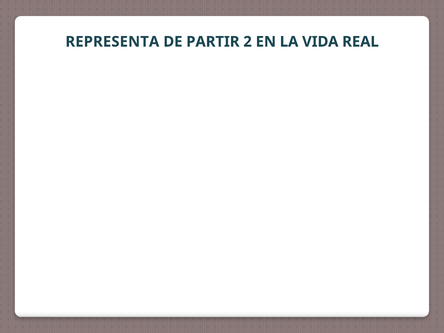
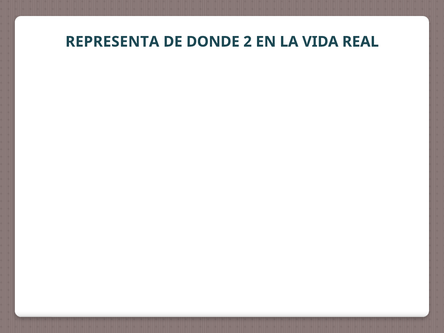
PARTIR: PARTIR -> DONDE
